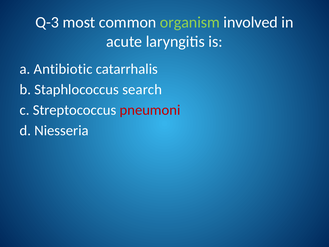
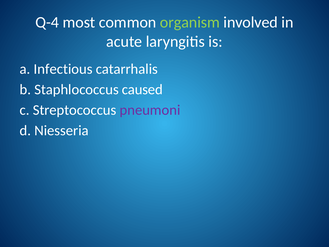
Q-3: Q-3 -> Q-4
Antibiotic: Antibiotic -> Infectious
search: search -> caused
pneumoni colour: red -> purple
